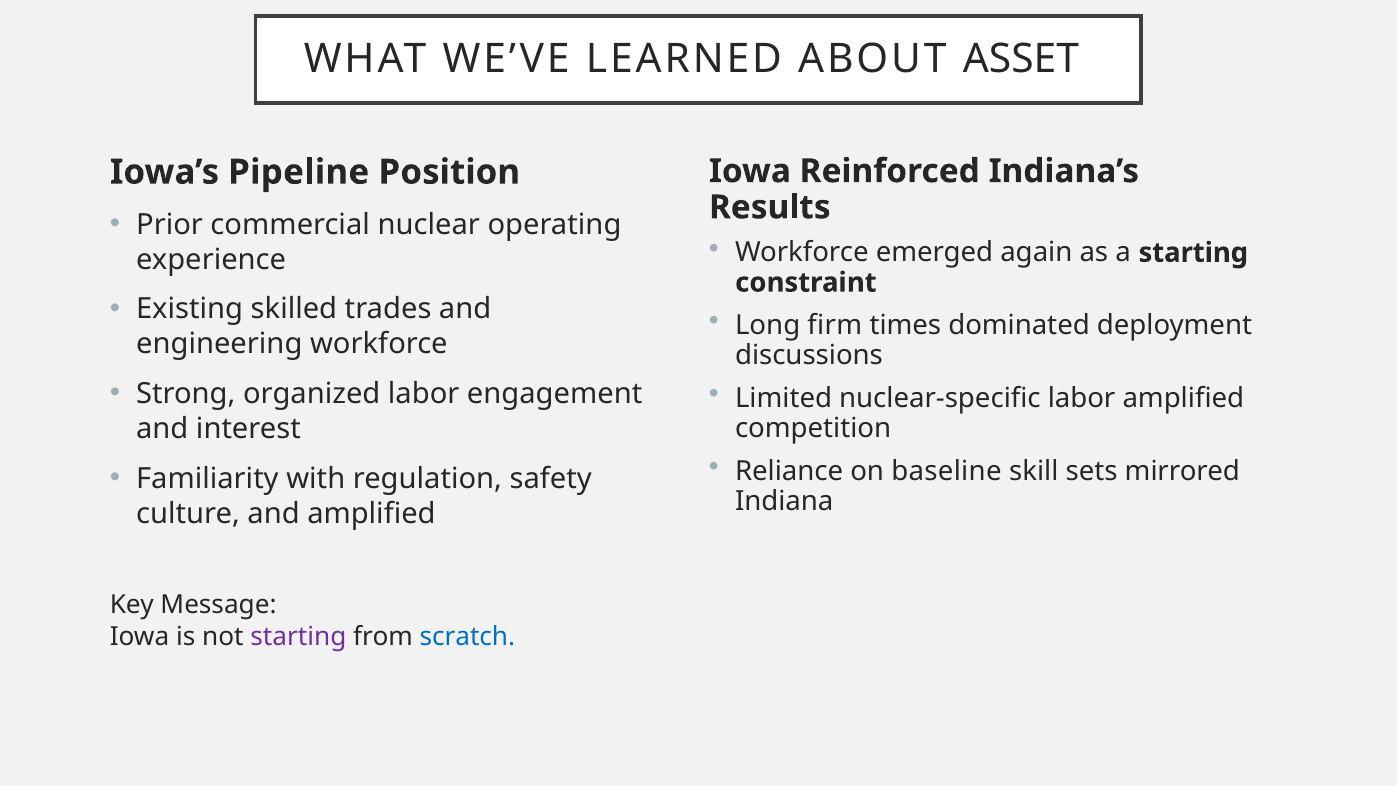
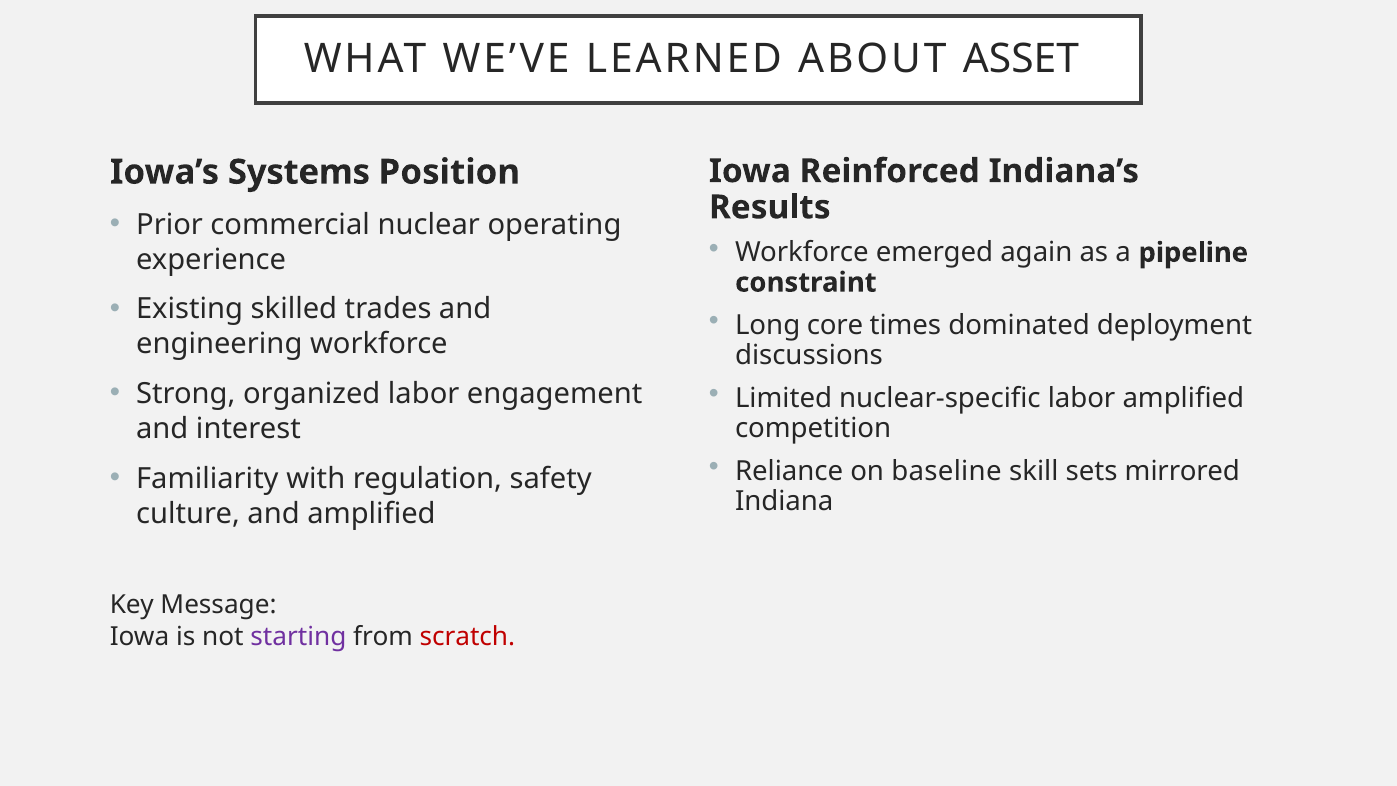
Pipeline: Pipeline -> Systems
a starting: starting -> pipeline
firm: firm -> core
scratch colour: blue -> red
